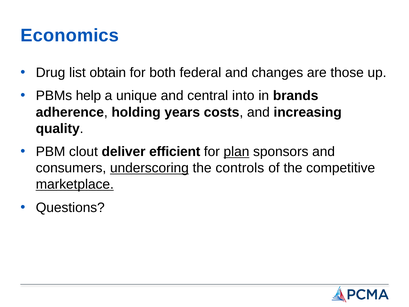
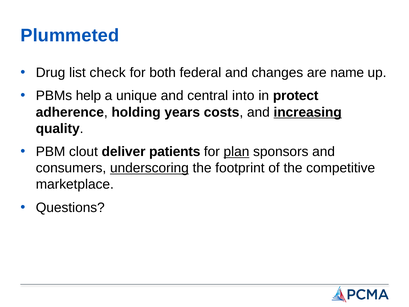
Economics: Economics -> Plummeted
obtain: obtain -> check
those: those -> name
brands: brands -> protect
increasing underline: none -> present
efficient: efficient -> patients
controls: controls -> footprint
marketplace underline: present -> none
